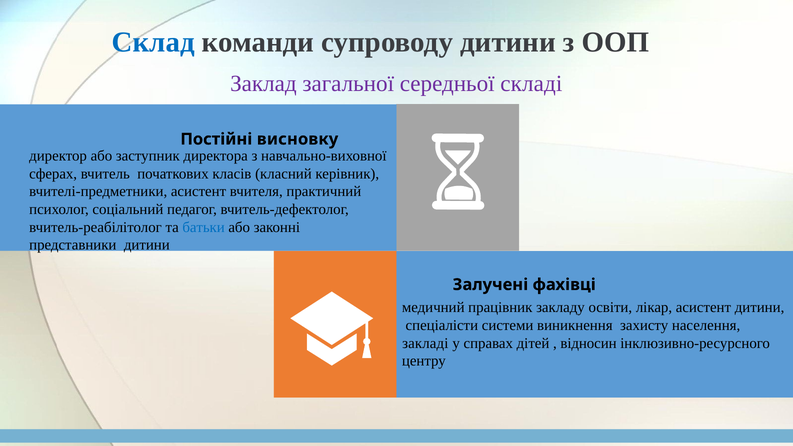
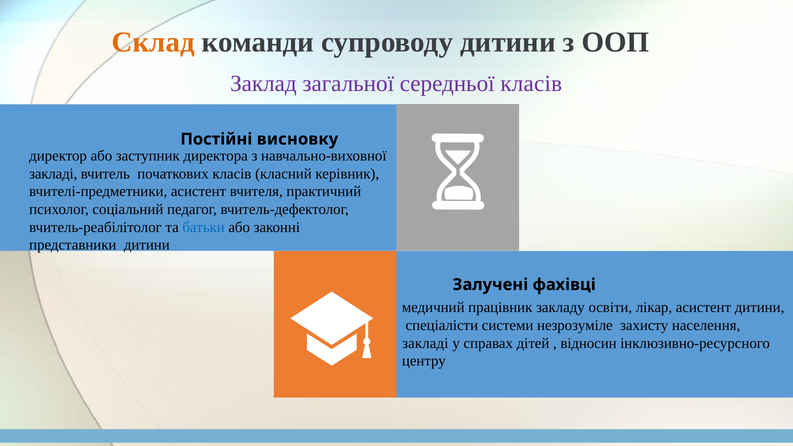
Склад colour: blue -> orange
середньої складі: складі -> класів
сферах at (53, 174): сферах -> закладі
виникнення: виникнення -> незрозуміле
